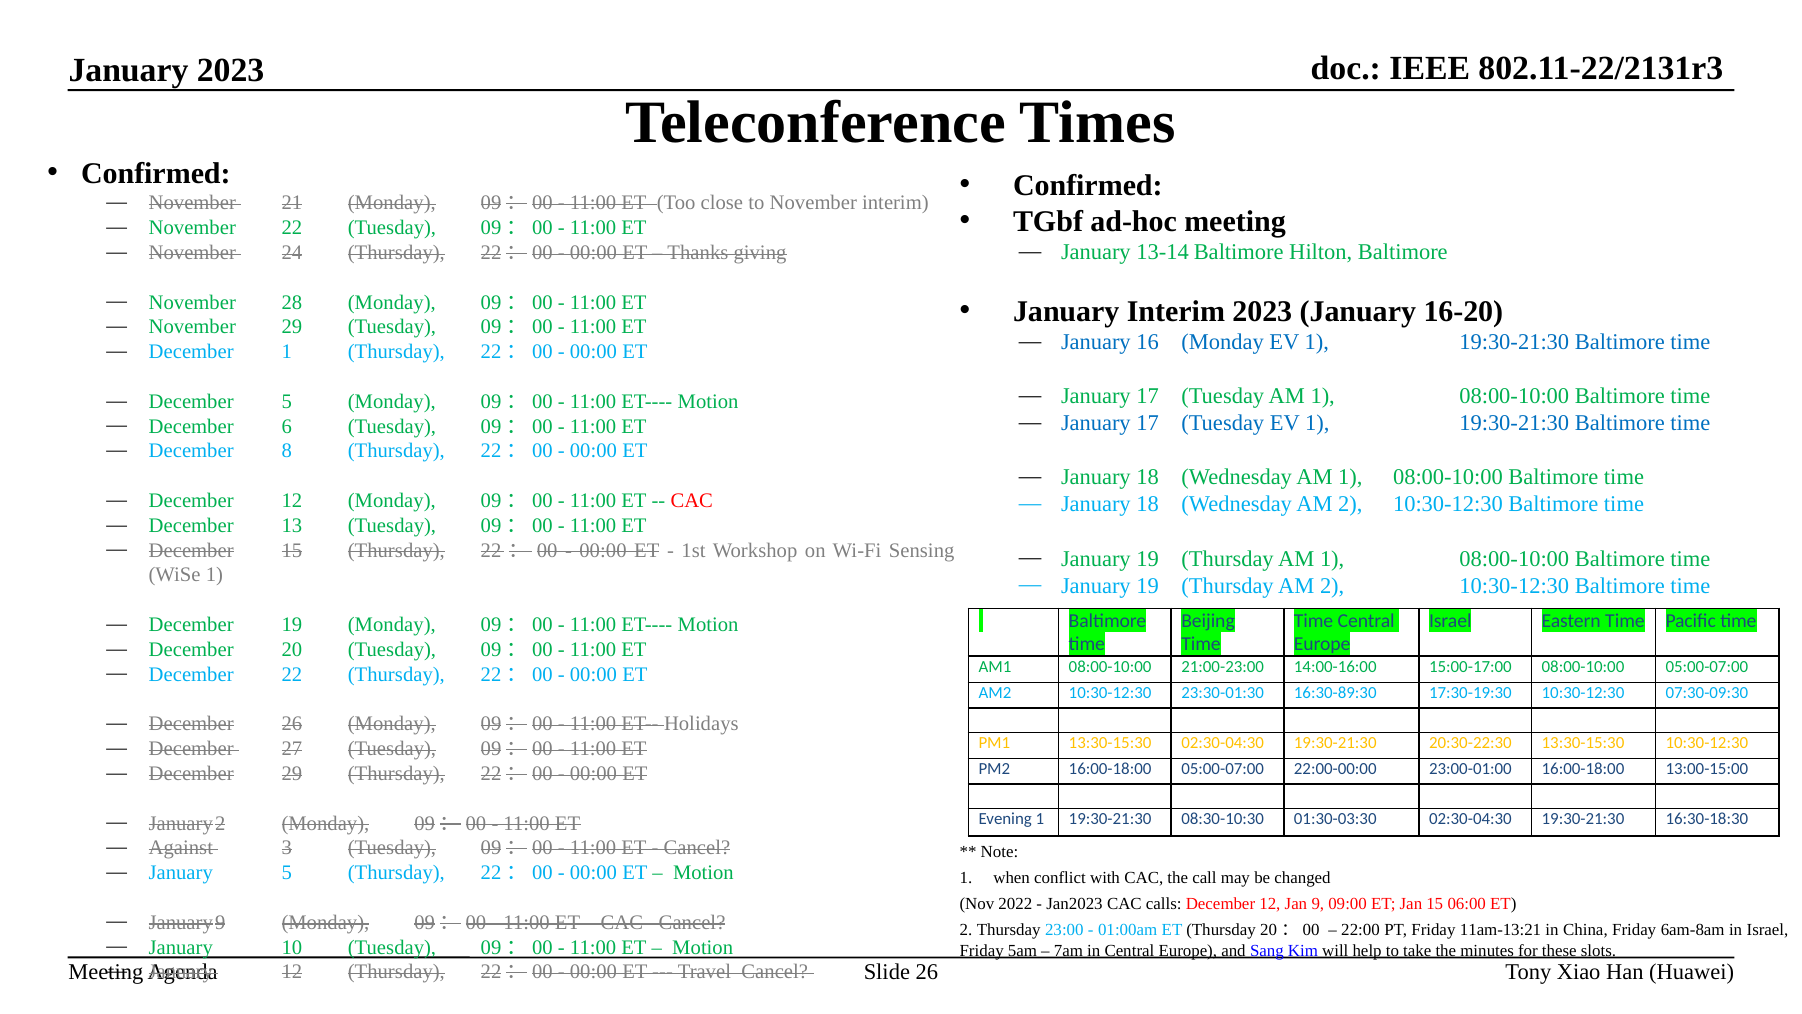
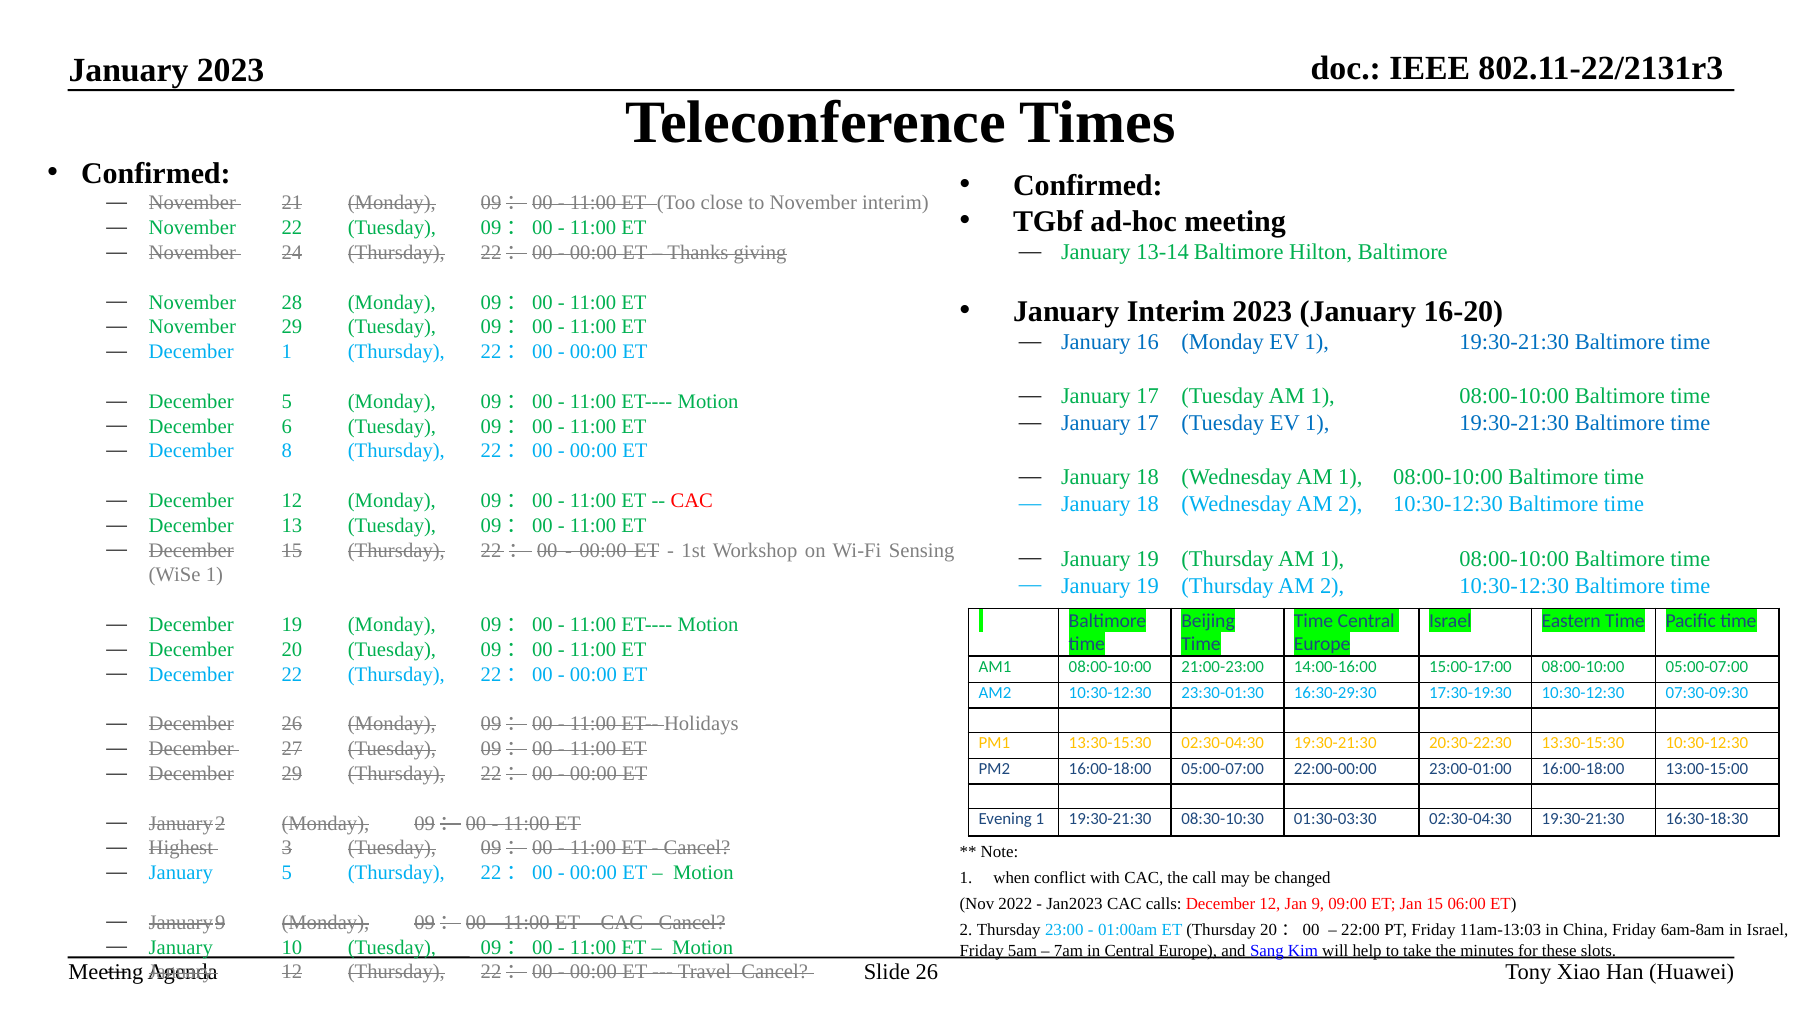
16:30-89:30: 16:30-89:30 -> 16:30-29:30
Against: Against -> Highest
11am-13:21: 11am-13:21 -> 11am-13:03
